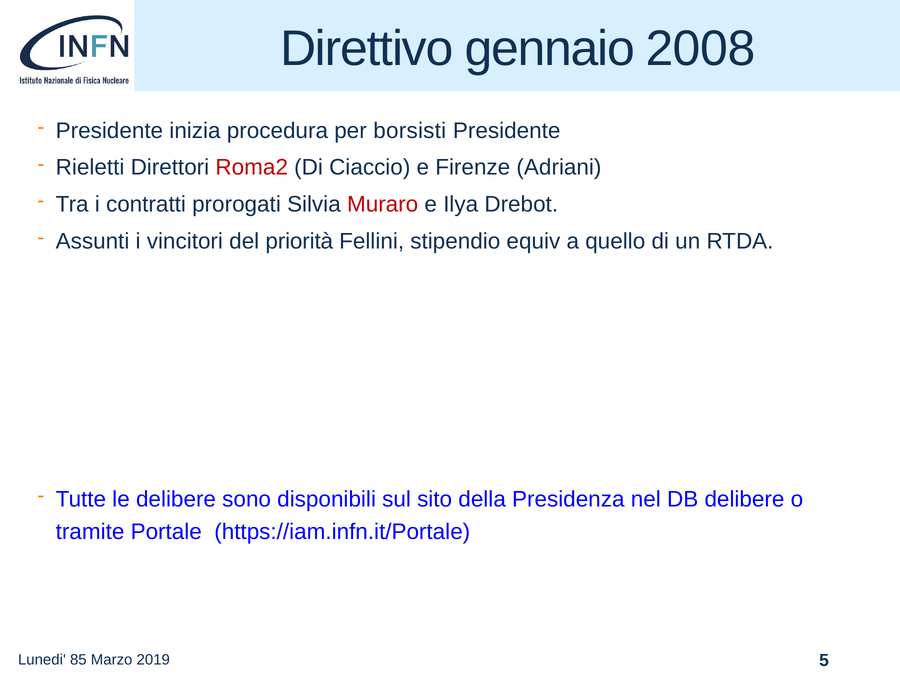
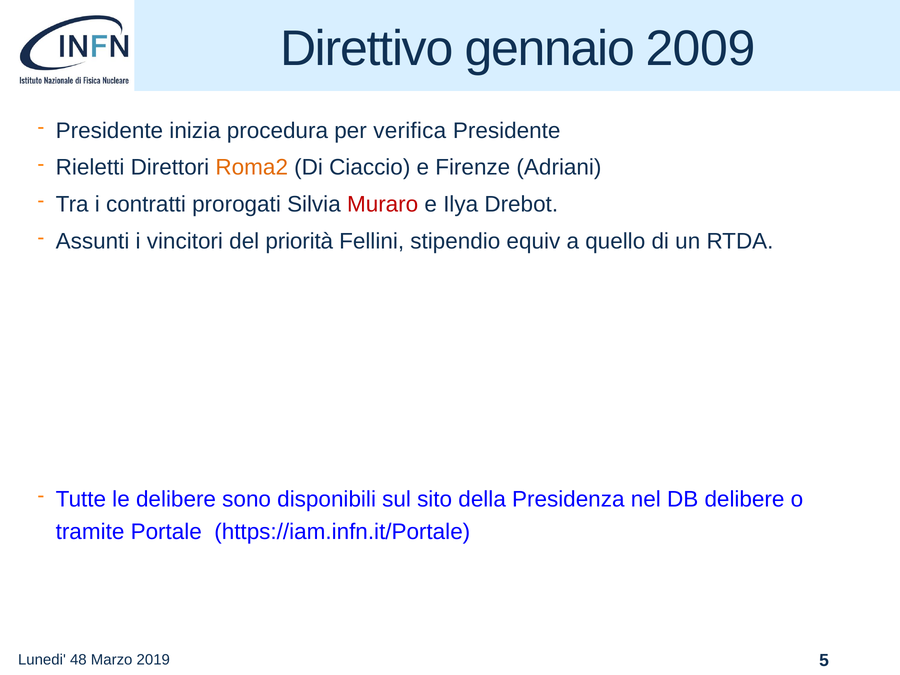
2008: 2008 -> 2009
borsisti: borsisti -> verifica
Roma2 colour: red -> orange
85: 85 -> 48
